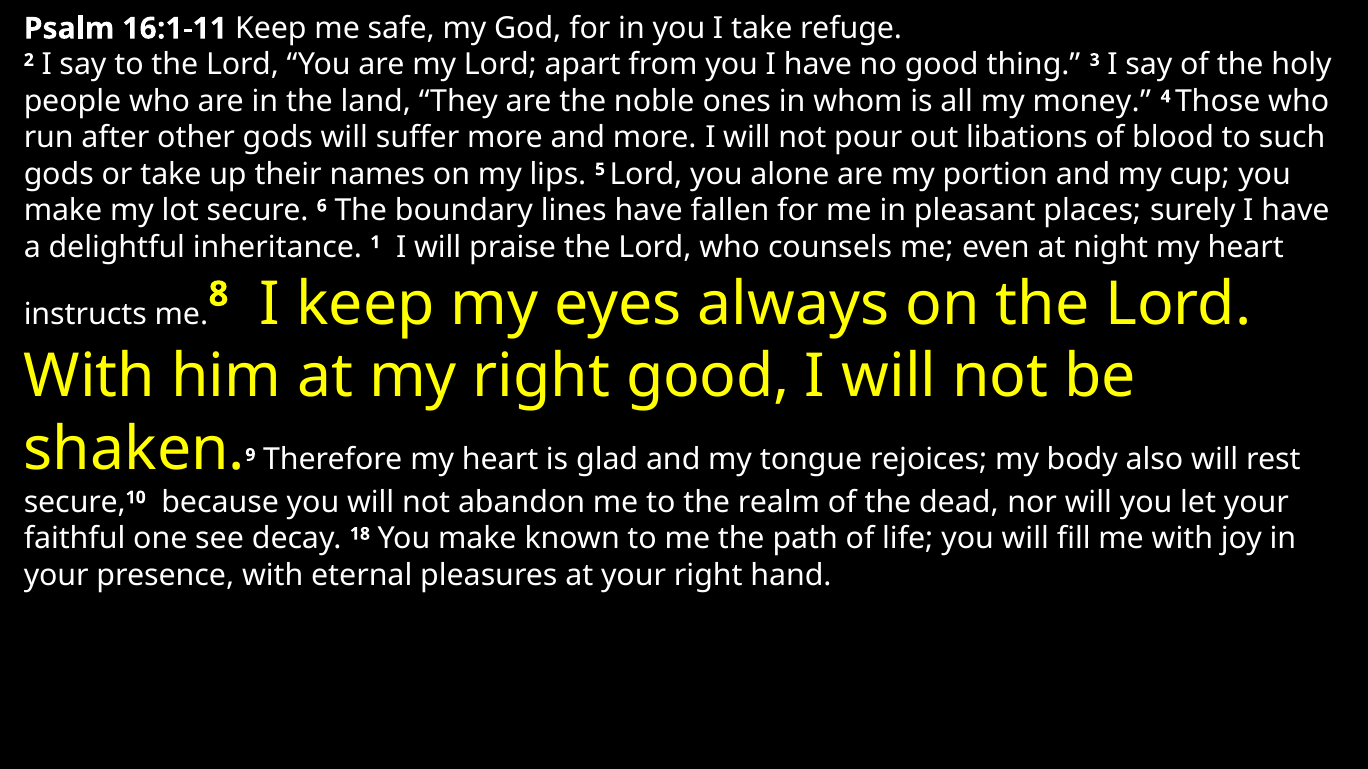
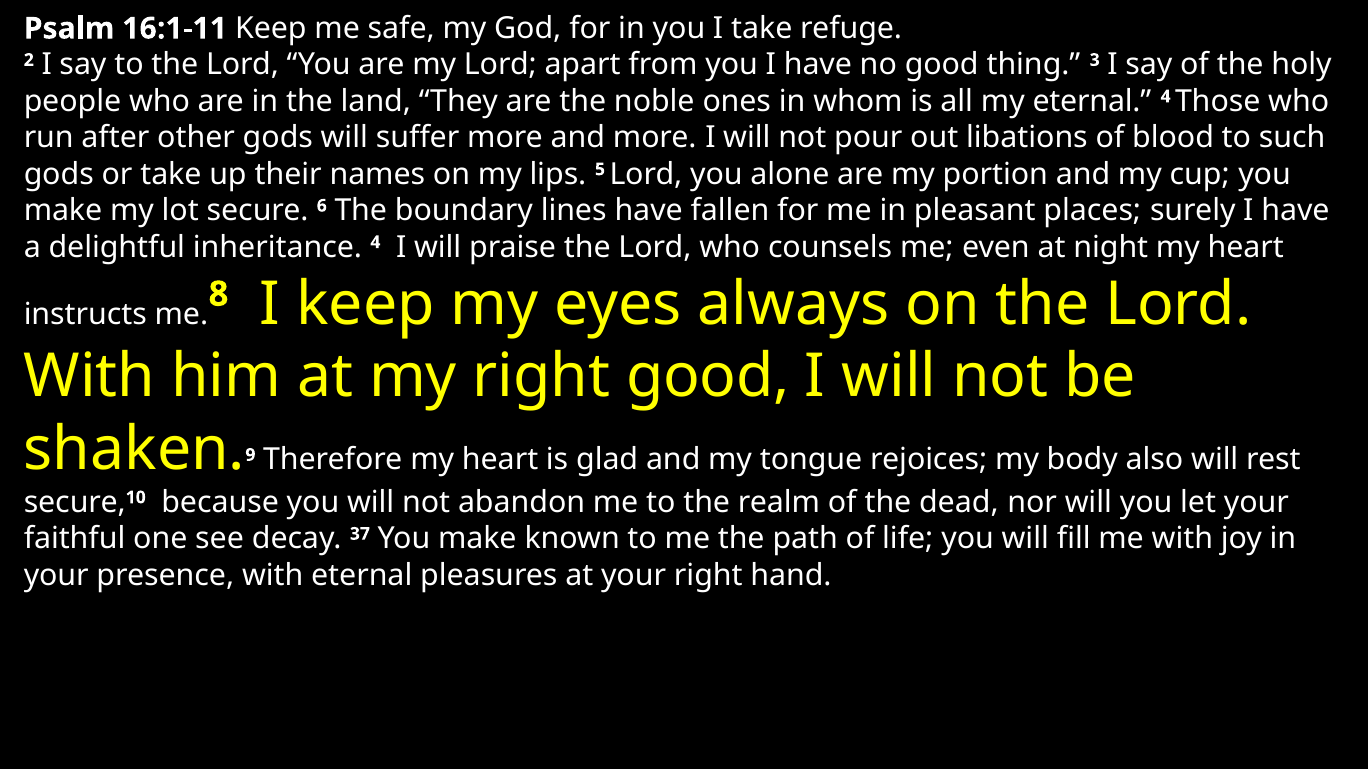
my money: money -> eternal
inheritance 1: 1 -> 4
18: 18 -> 37
